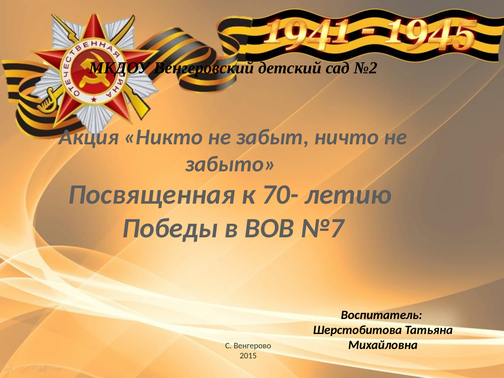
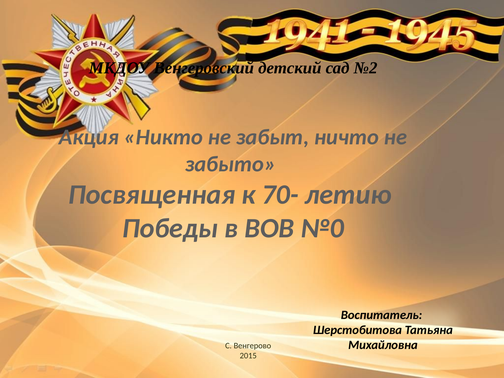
№7: №7 -> №0
